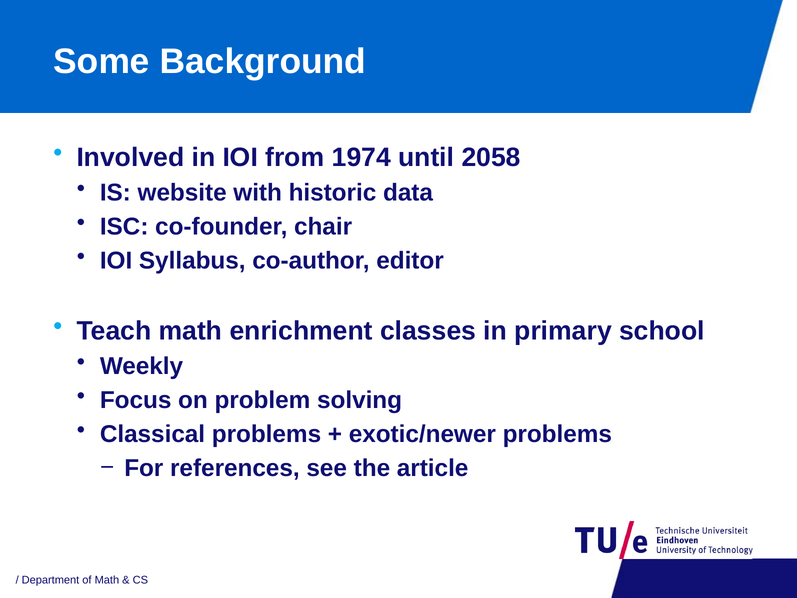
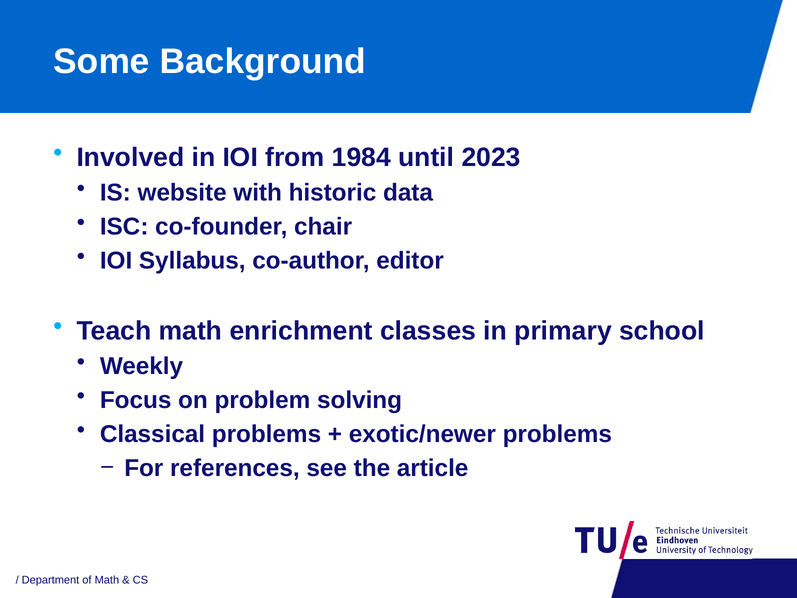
1974: 1974 -> 1984
2058: 2058 -> 2023
